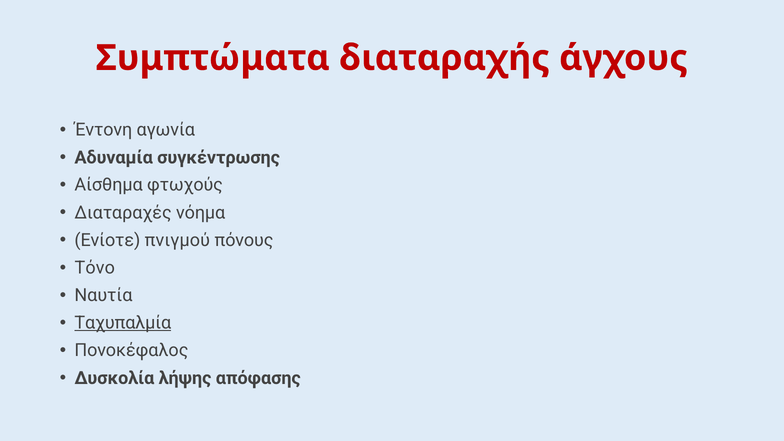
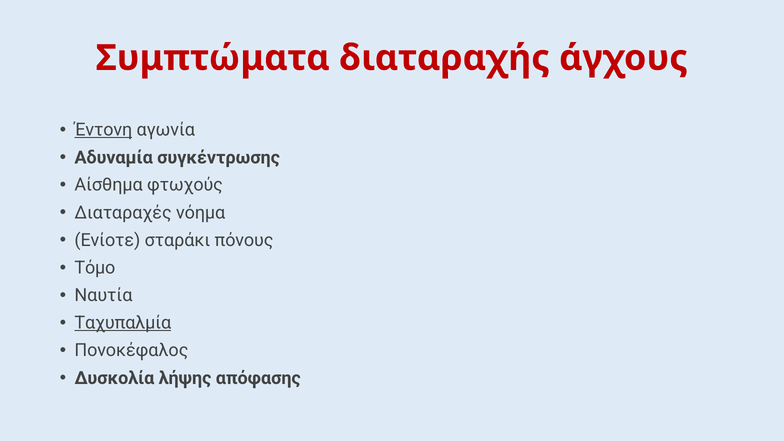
Έντονη underline: none -> present
πνιγμού: πνιγμού -> σταράκι
Τόνο: Τόνο -> Τόμο
